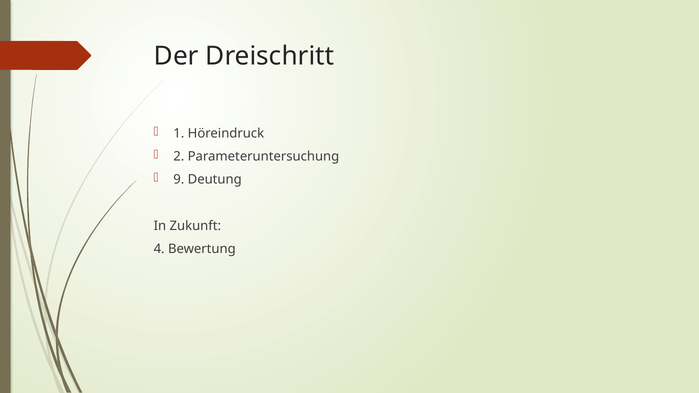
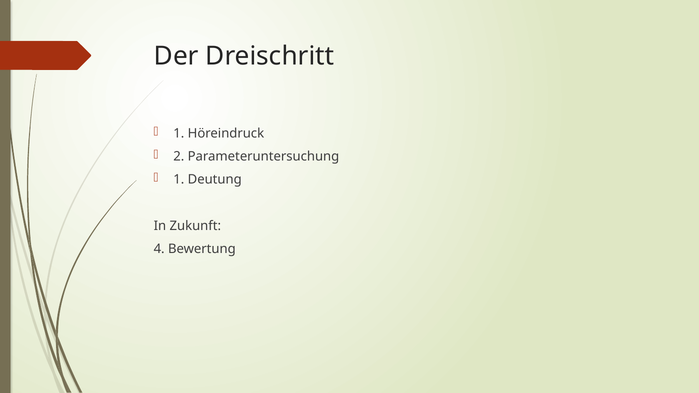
9 at (179, 180): 9 -> 1
